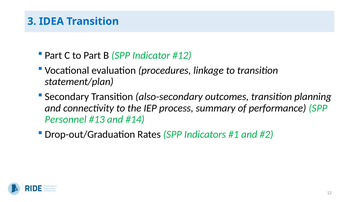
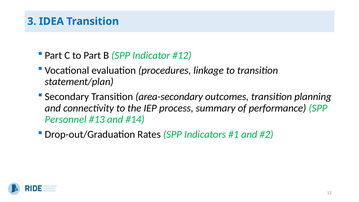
also-secondary: also-secondary -> area-secondary
